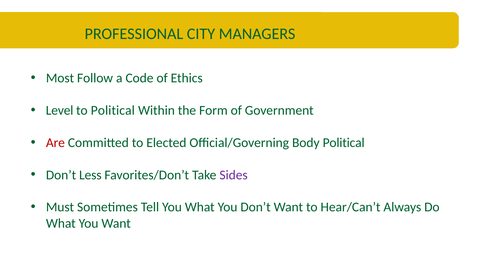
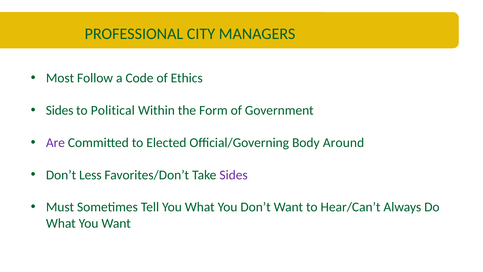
Level at (60, 110): Level -> Sides
Are colour: red -> purple
Body Political: Political -> Around
